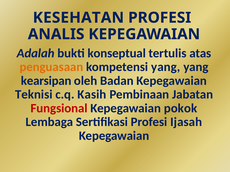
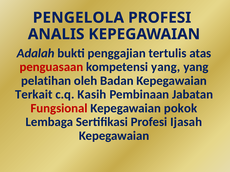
KESEHATAN: KESEHATAN -> PENGELOLA
konseptual: konseptual -> penggajian
penguasaan colour: orange -> red
kearsipan: kearsipan -> pelatihan
Teknisi: Teknisi -> Terkait
